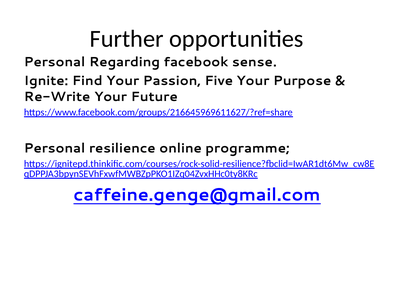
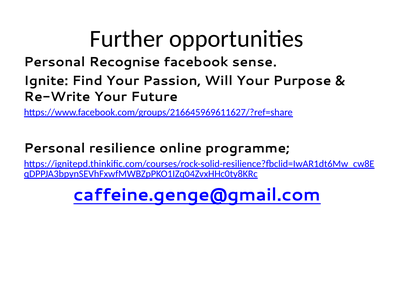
Regarding: Regarding -> Recognise
Five: Five -> Will
